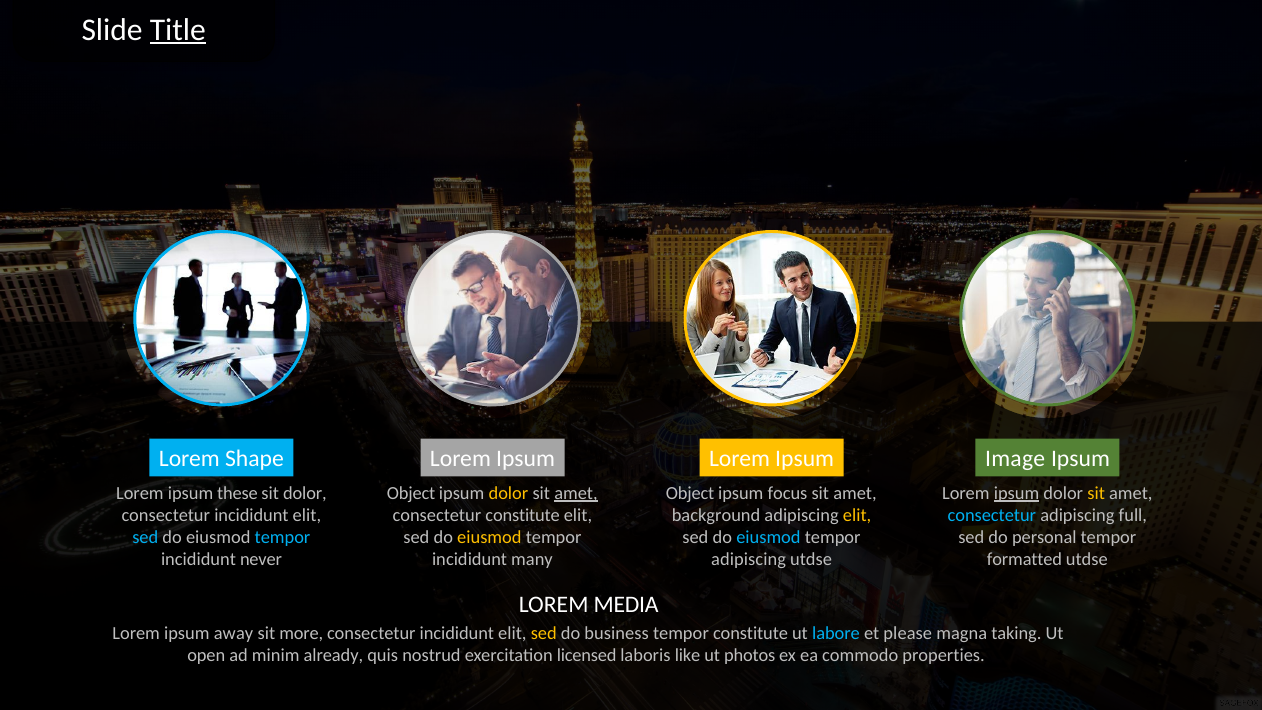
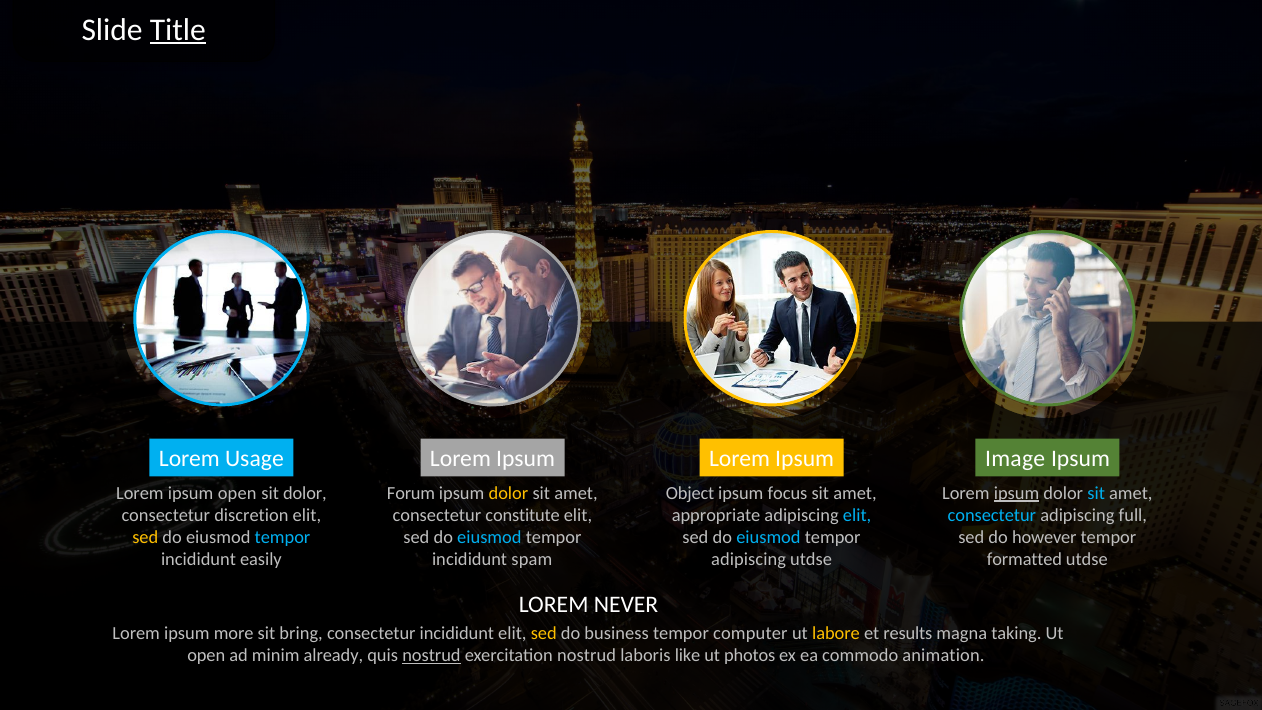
Shape: Shape -> Usage
ipsum these: these -> open
Object at (411, 493): Object -> Forum
amet at (576, 493) underline: present -> none
sit at (1096, 493) colour: yellow -> light blue
incididunt at (251, 515): incididunt -> discretion
background: background -> appropriate
elit at (857, 515) colour: yellow -> light blue
sed at (145, 537) colour: light blue -> yellow
eiusmod at (489, 537) colour: yellow -> light blue
personal: personal -> however
never: never -> easily
many: many -> spam
MEDIA: MEDIA -> NEVER
away: away -> more
more: more -> bring
tempor constitute: constitute -> computer
labore colour: light blue -> yellow
please: please -> results
nostrud at (431, 655) underline: none -> present
exercitation licensed: licensed -> nostrud
properties: properties -> animation
